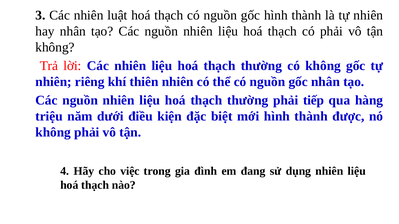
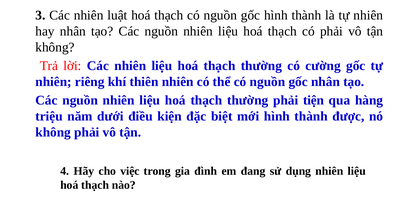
có không: không -> cường
tiếp: tiếp -> tiện
